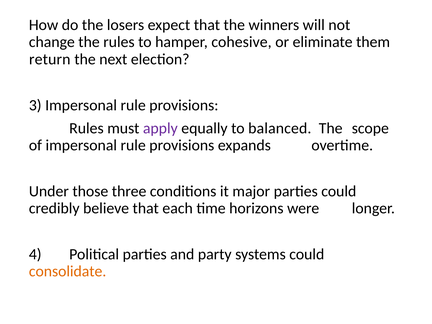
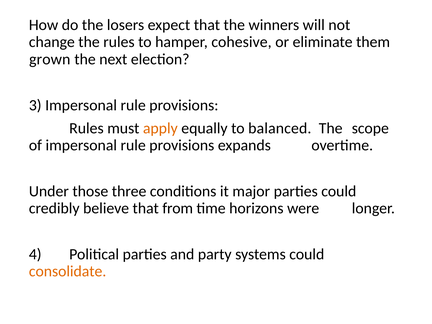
return: return -> grown
apply colour: purple -> orange
each: each -> from
